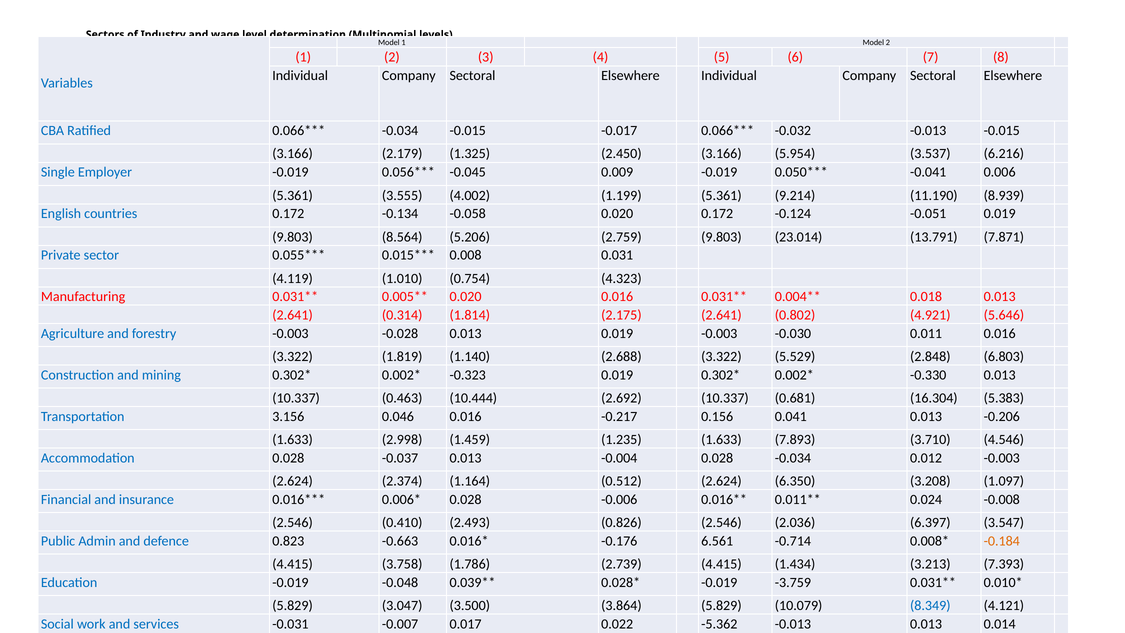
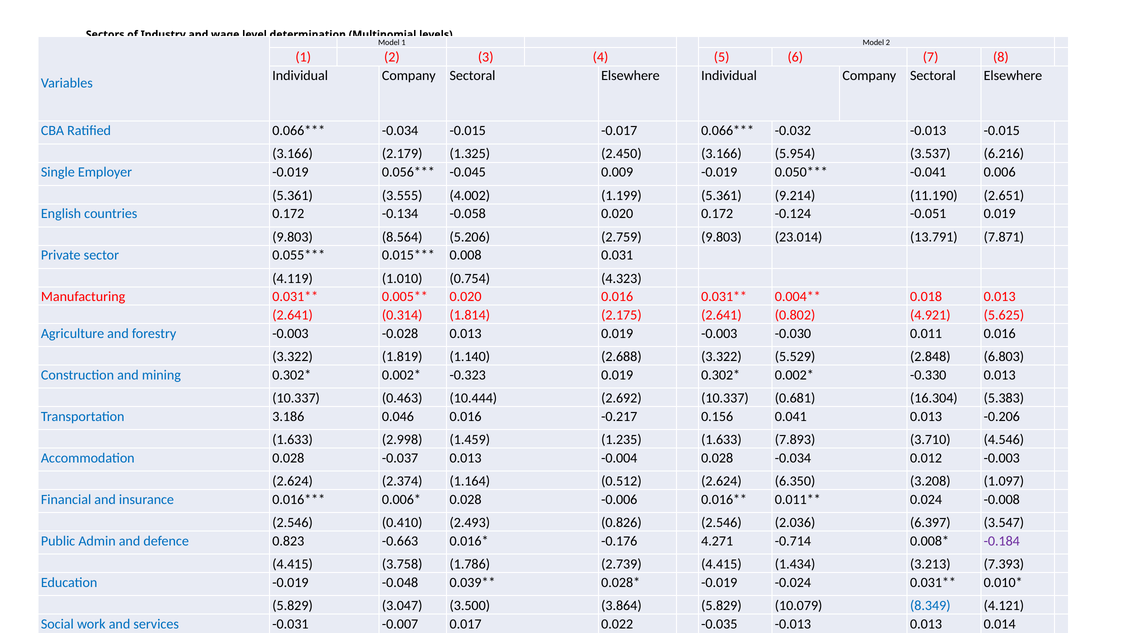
8.939: 8.939 -> 2.651
5.646: 5.646 -> 5.625
3.156: 3.156 -> 3.186
6.561: 6.561 -> 4.271
-0.184 colour: orange -> purple
-3.759: -3.759 -> -0.024
-5.362: -5.362 -> -0.035
